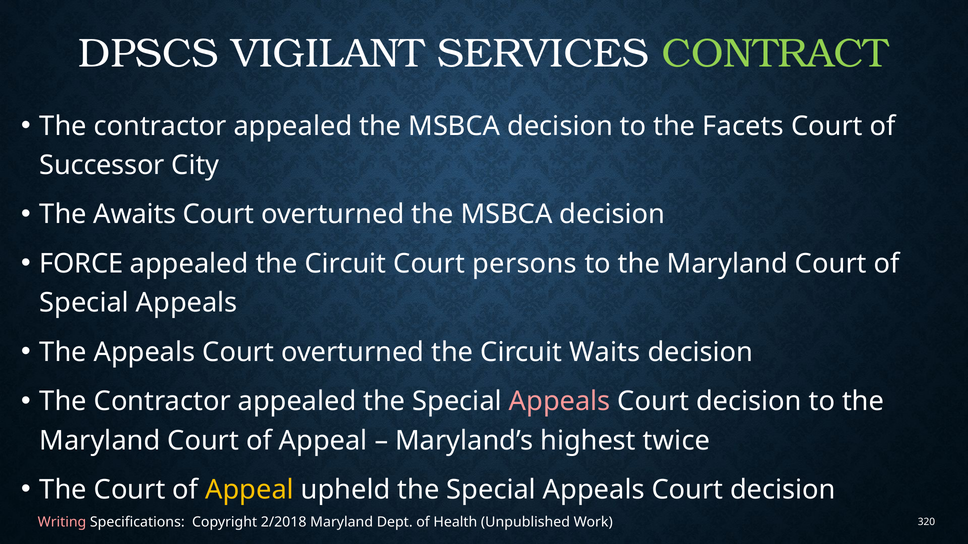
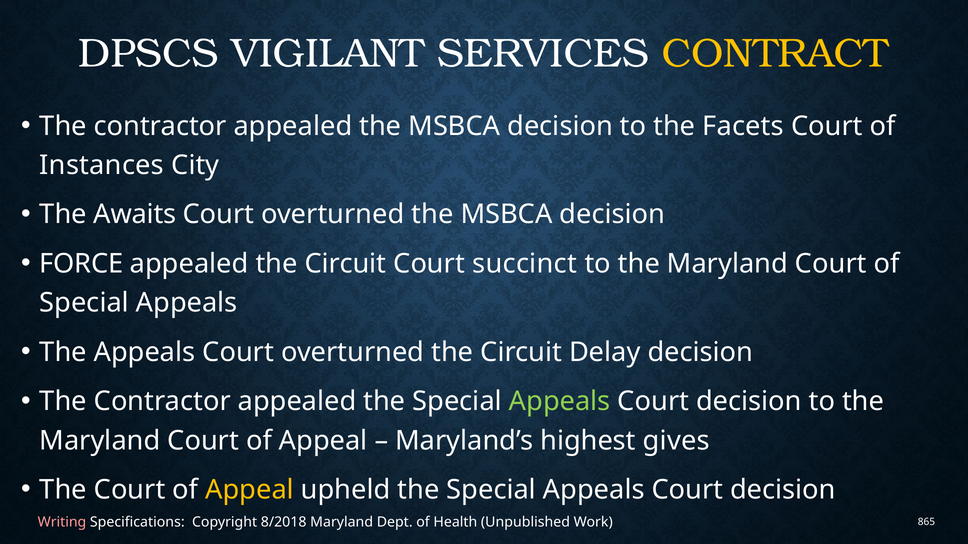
CONTRACT colour: light green -> yellow
Successor: Successor -> Instances
persons: persons -> succinct
Waits: Waits -> Delay
Appeals at (560, 402) colour: pink -> light green
twice: twice -> gives
2/2018: 2/2018 -> 8/2018
320: 320 -> 865
